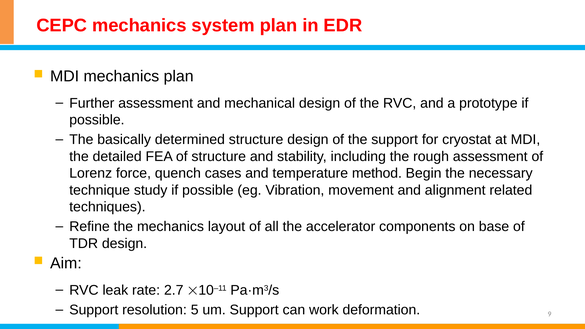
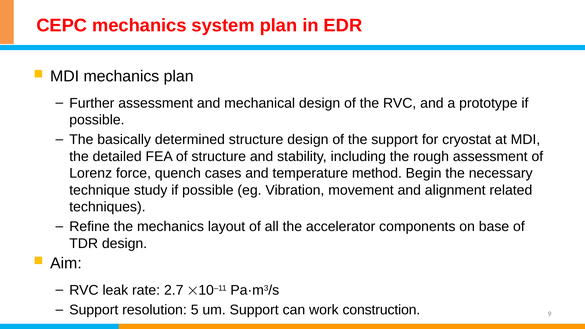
deformation: deformation -> construction
